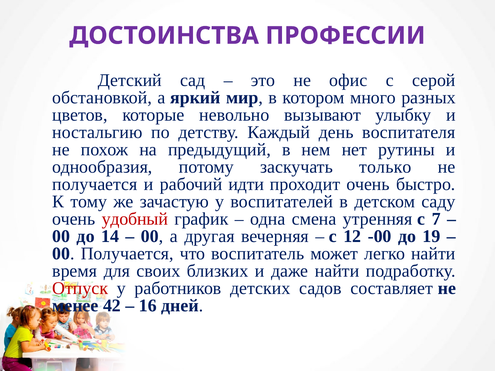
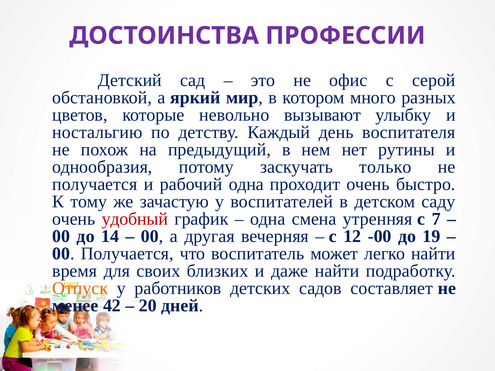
рабочий идти: идти -> одна
Отпуск colour: red -> orange
16: 16 -> 20
